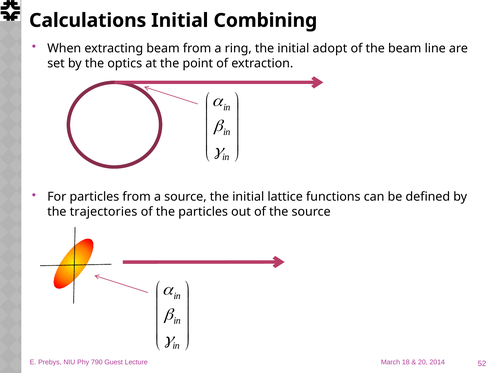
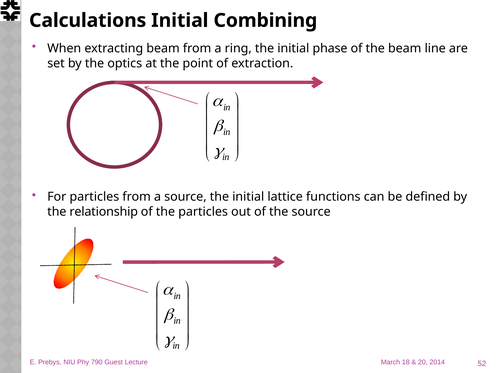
adopt: adopt -> phase
trajectories: trajectories -> relationship
